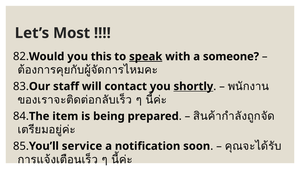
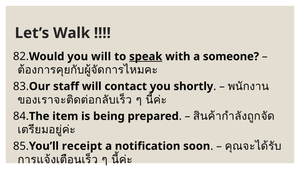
Most: Most -> Walk
you this: this -> will
shortly underline: present -> none
service: service -> receipt
